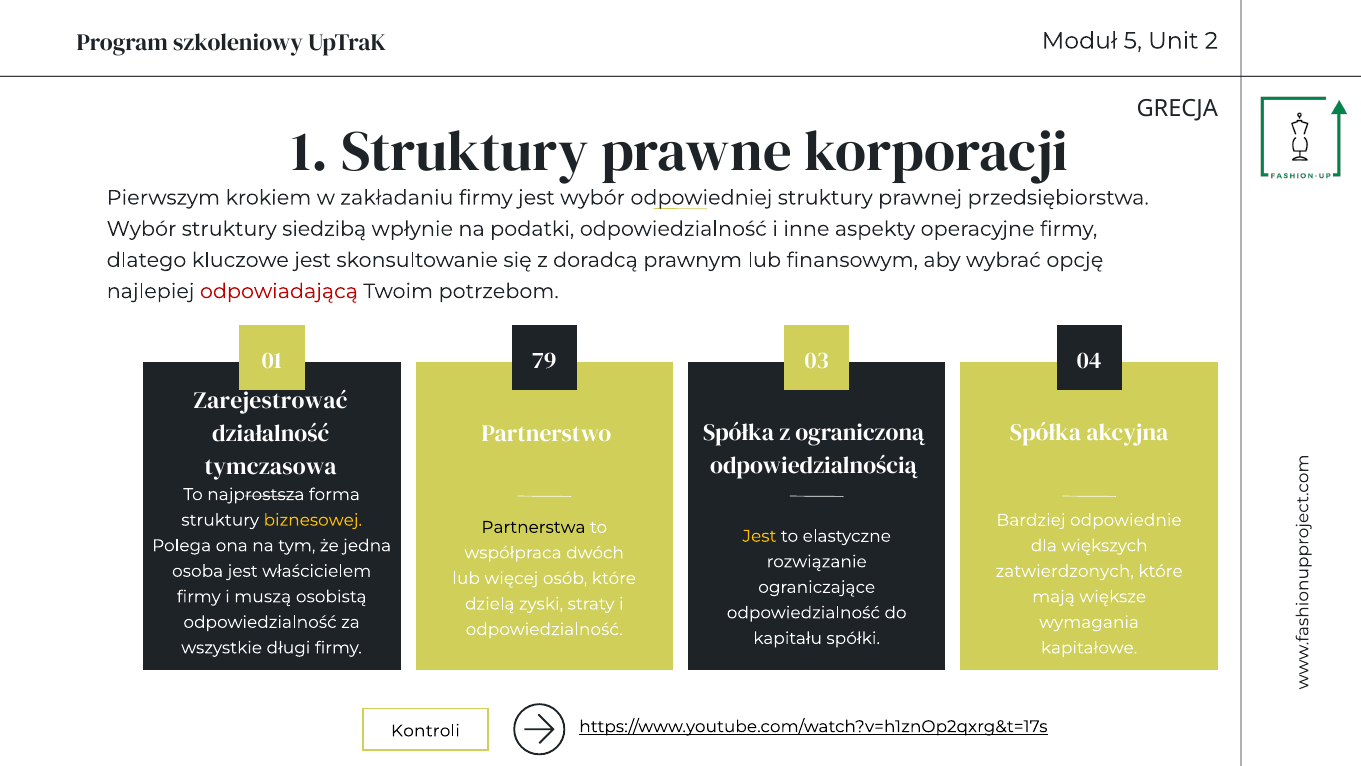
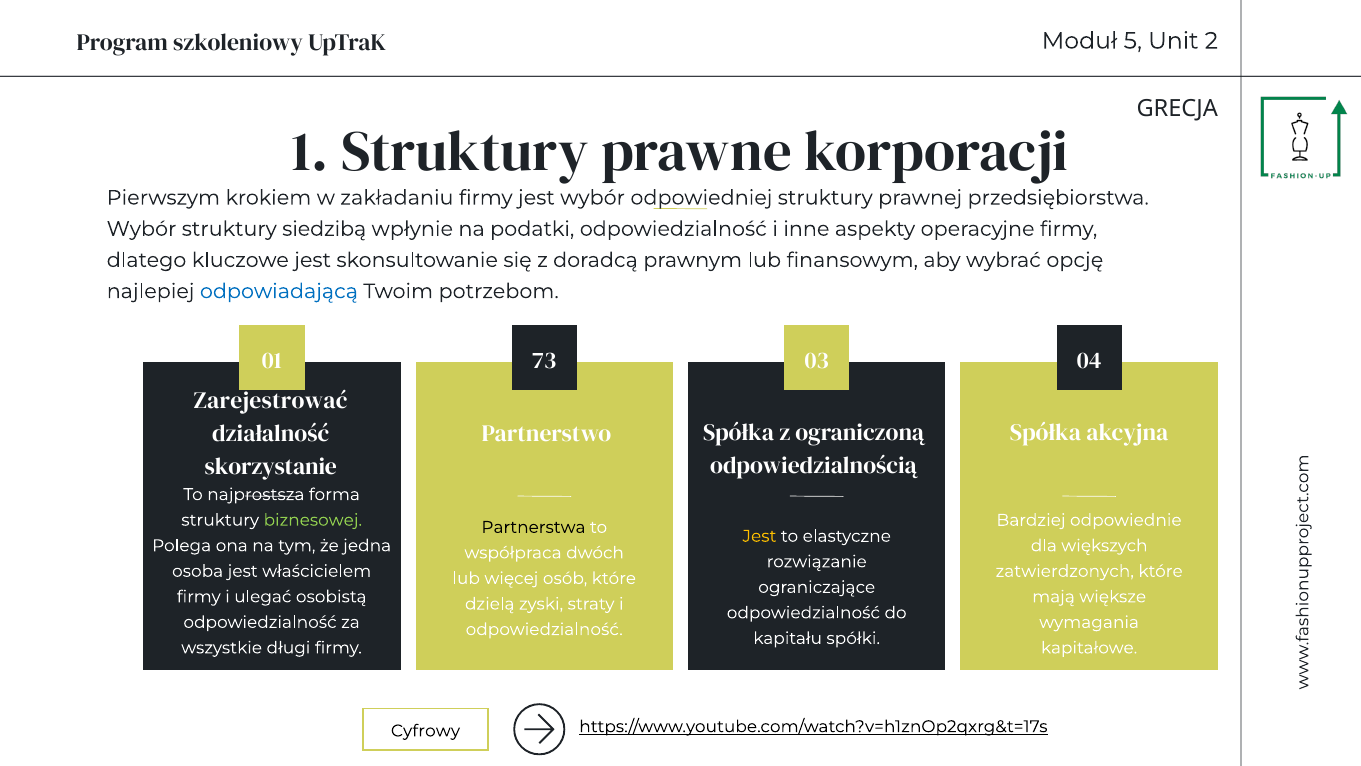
odpowiadającą colour: red -> blue
79: 79 -> 73
tymczasowa: tymczasowa -> skorzystanie
biznesowej colour: yellow -> light green
muszą: muszą -> ulegać
Kontroli: Kontroli -> Cyfrowy
